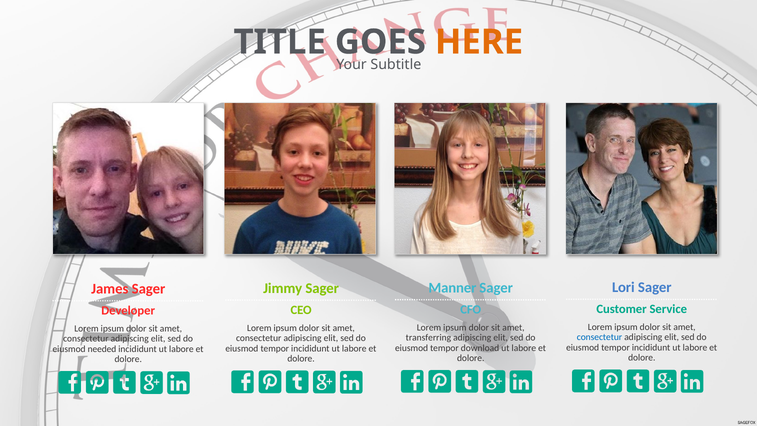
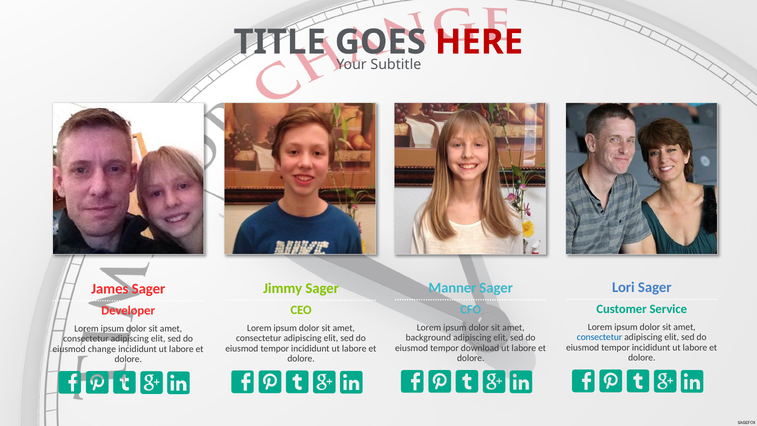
HERE colour: orange -> red
transferring: transferring -> background
needed: needed -> change
